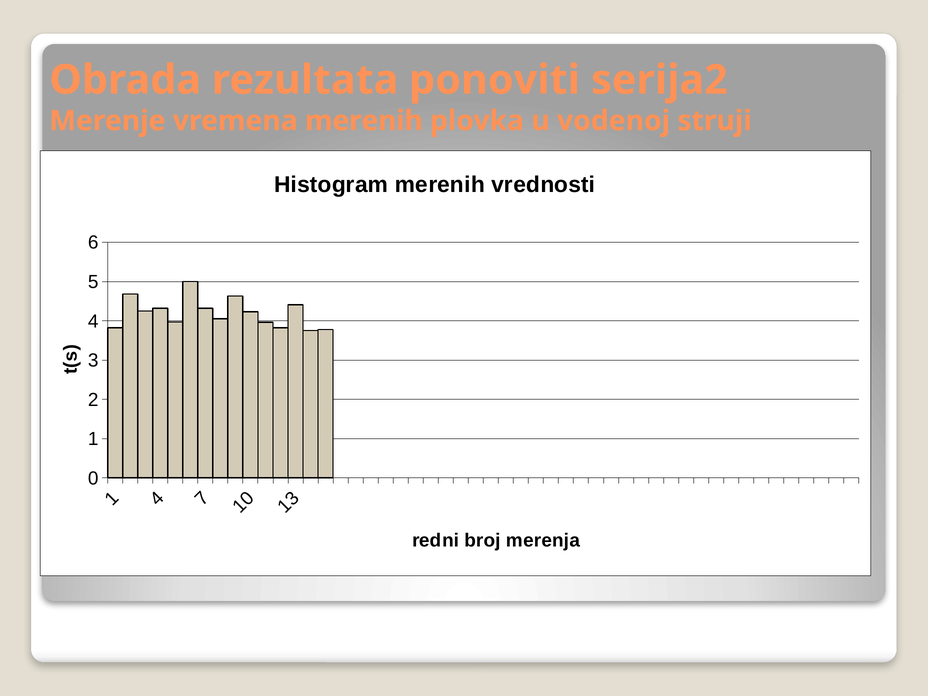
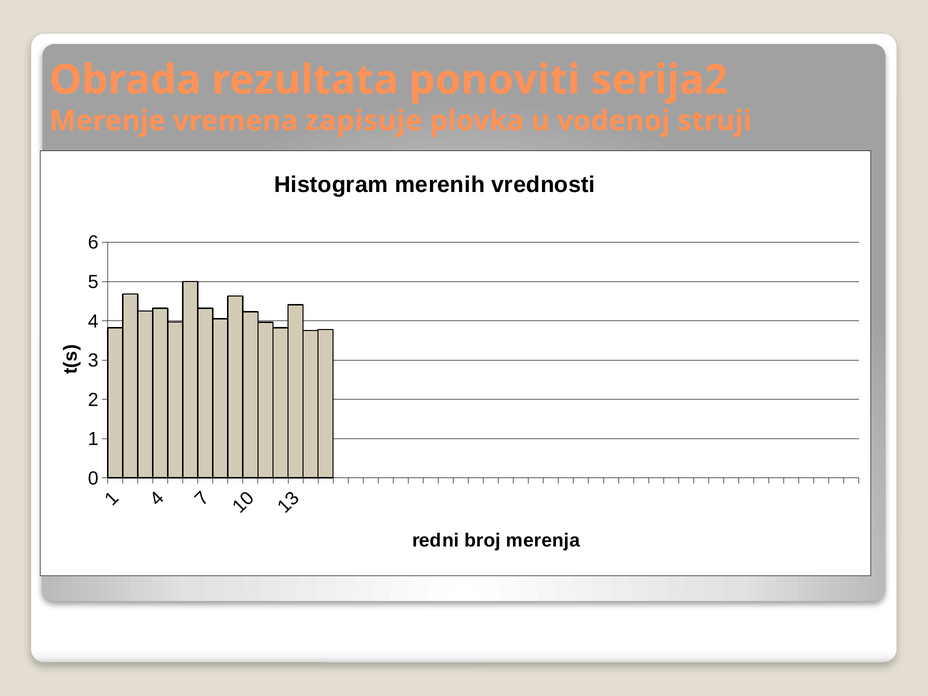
vremena merenih: merenih -> zapisuje
